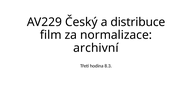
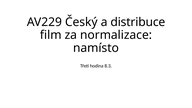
archivní: archivní -> namísto
